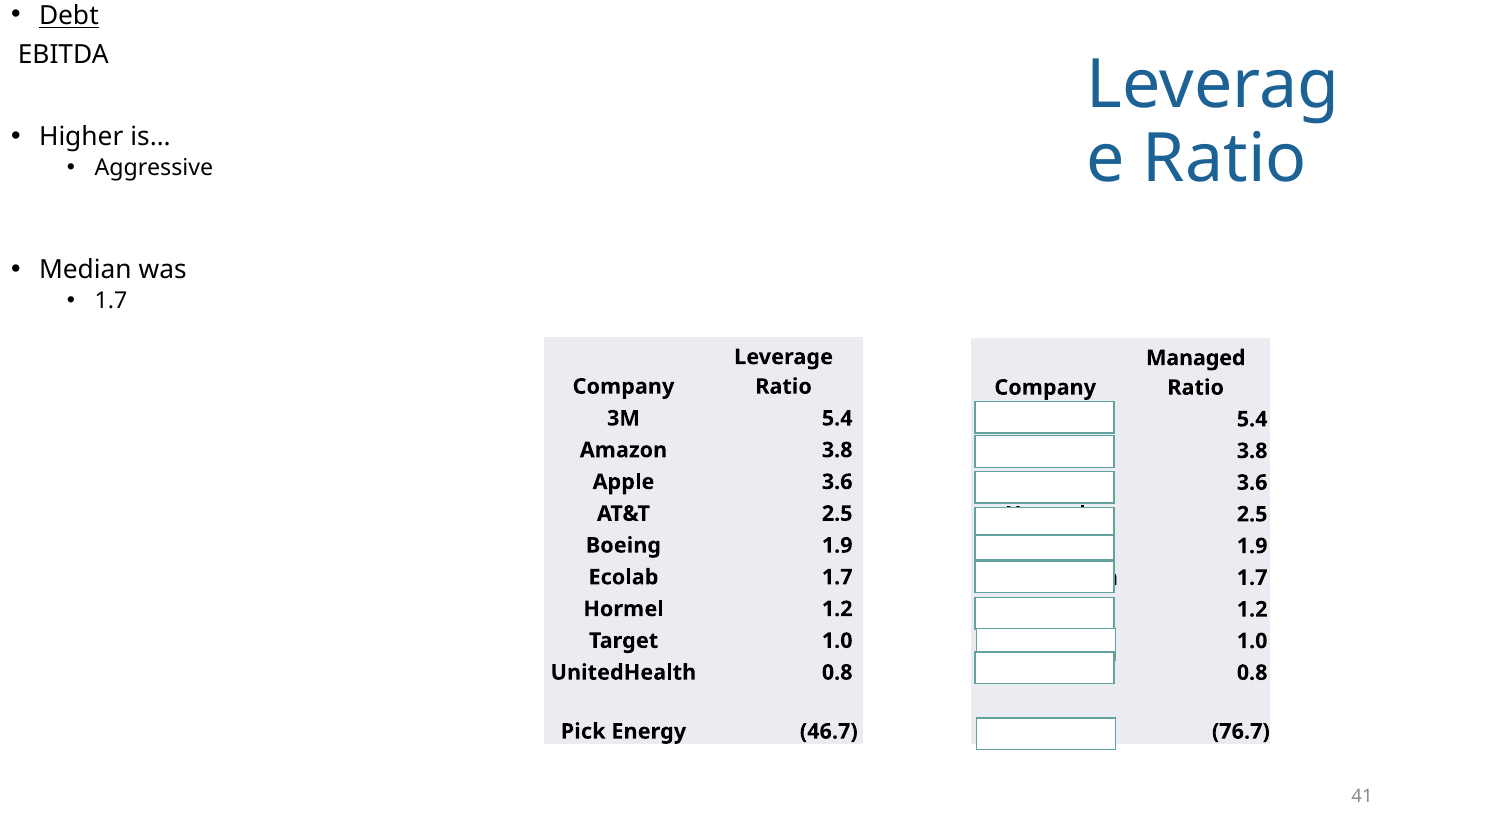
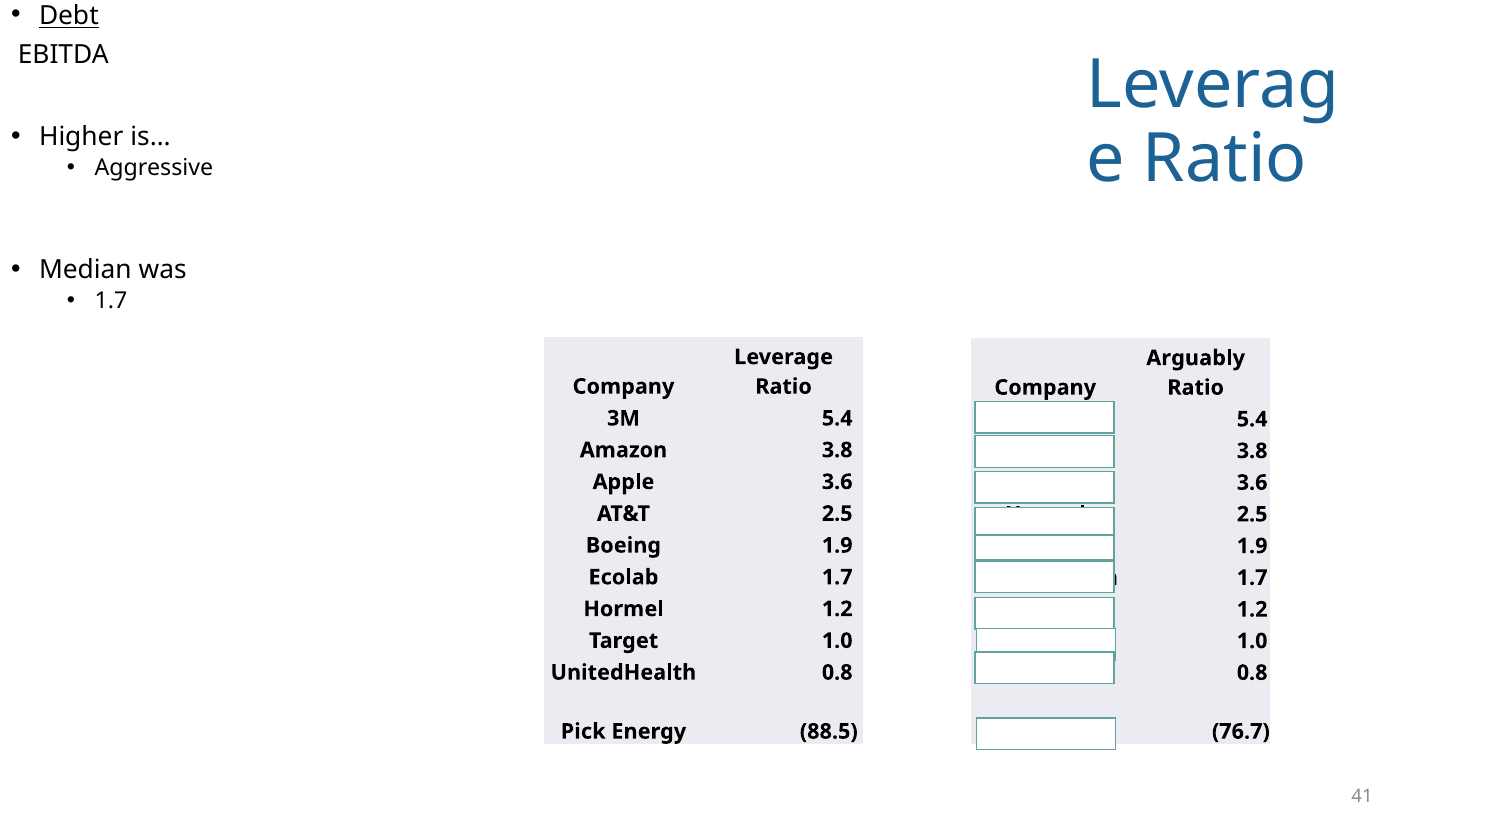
Managed: Managed -> Arguably
46.7: 46.7 -> 88.5
